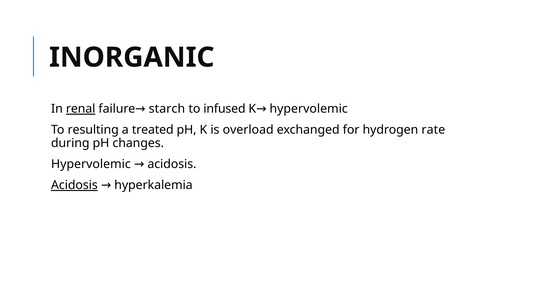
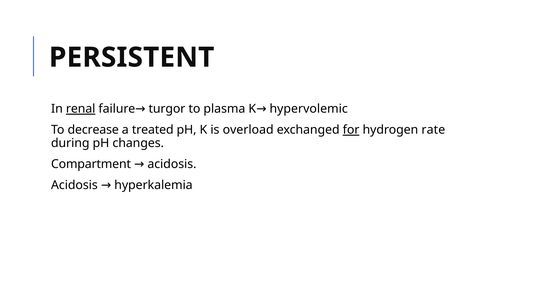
INORGANIC: INORGANIC -> PERSISTENT
starch: starch -> turgor
infused: infused -> plasma
resulting: resulting -> decrease
for underline: none -> present
Hypervolemic at (91, 164): Hypervolemic -> Compartment
Acidosis at (74, 186) underline: present -> none
